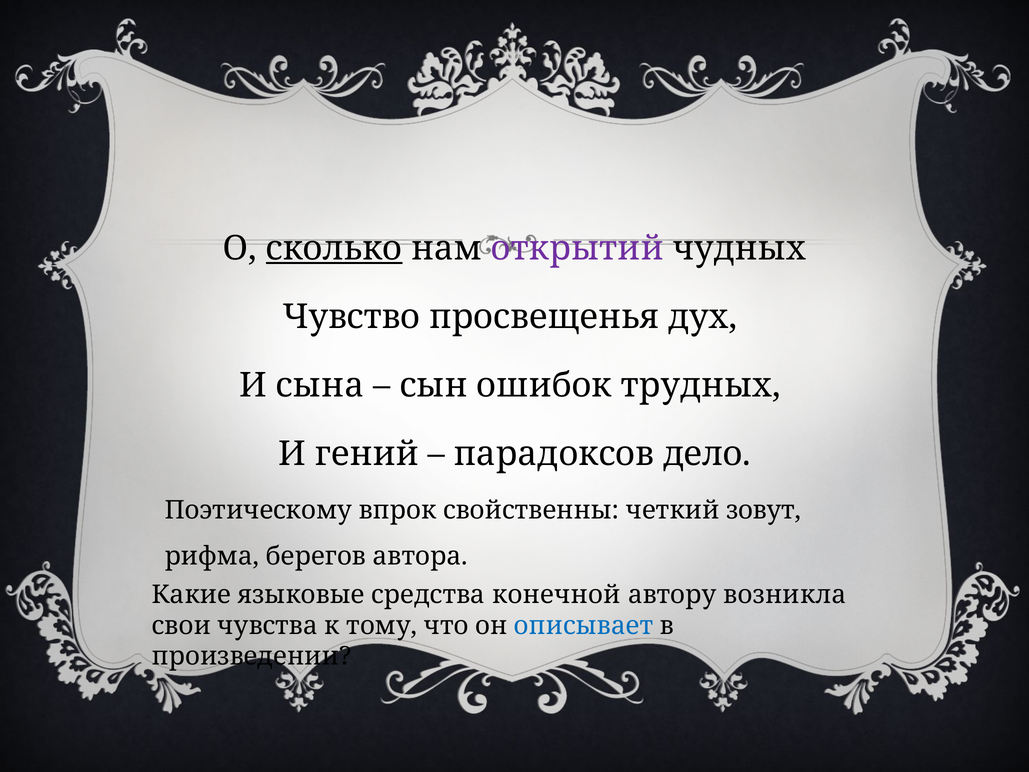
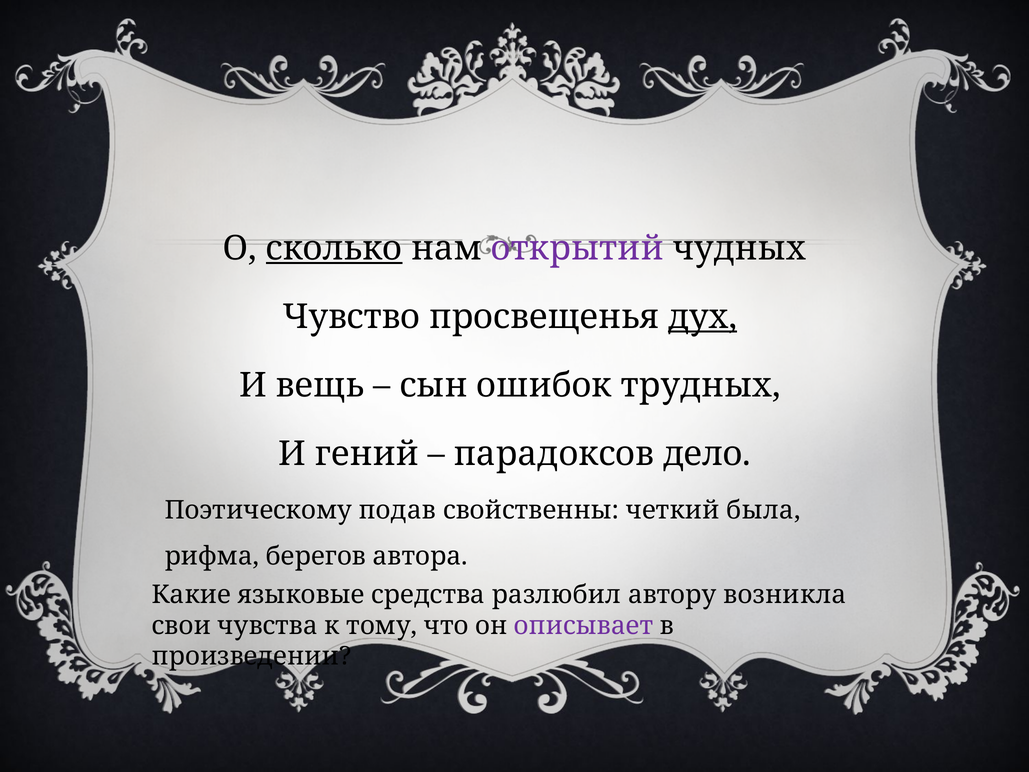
дух underline: none -> present
сына: сына -> вещь
впрок: впрок -> подав
зовут: зовут -> была
конечной: конечной -> разлюбил
описывает colour: blue -> purple
